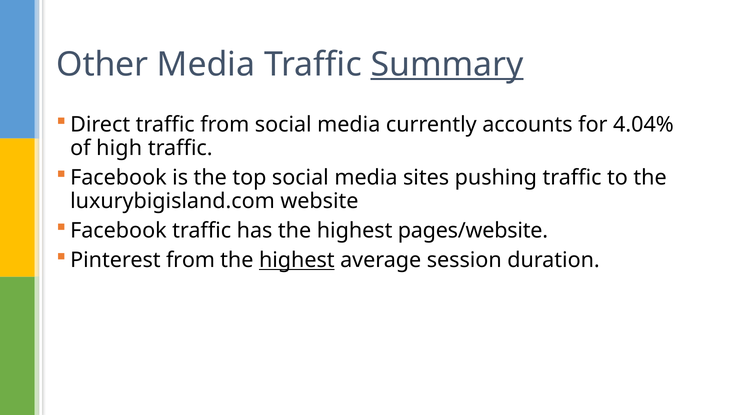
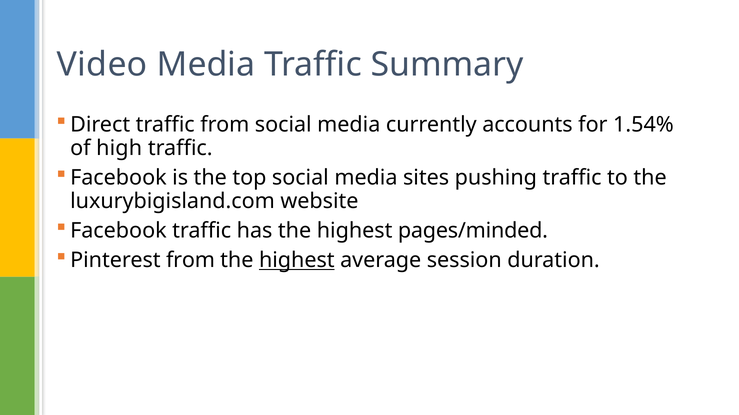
Other: Other -> Video
Summary underline: present -> none
4.04%: 4.04% -> 1.54%
pages/website: pages/website -> pages/minded
